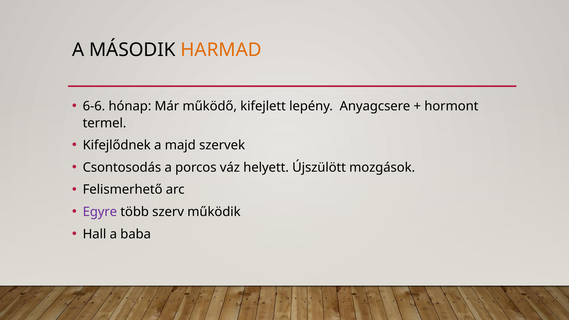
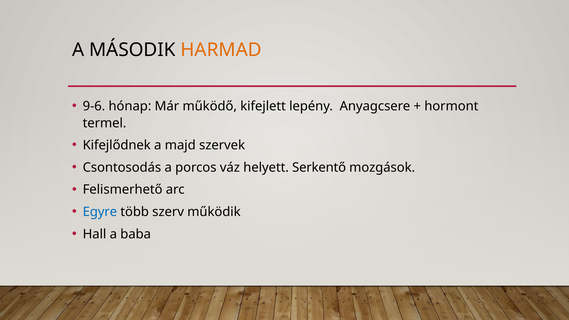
6-6: 6-6 -> 9-6
Újszülött: Újszülött -> Serkentő
Egyre colour: purple -> blue
